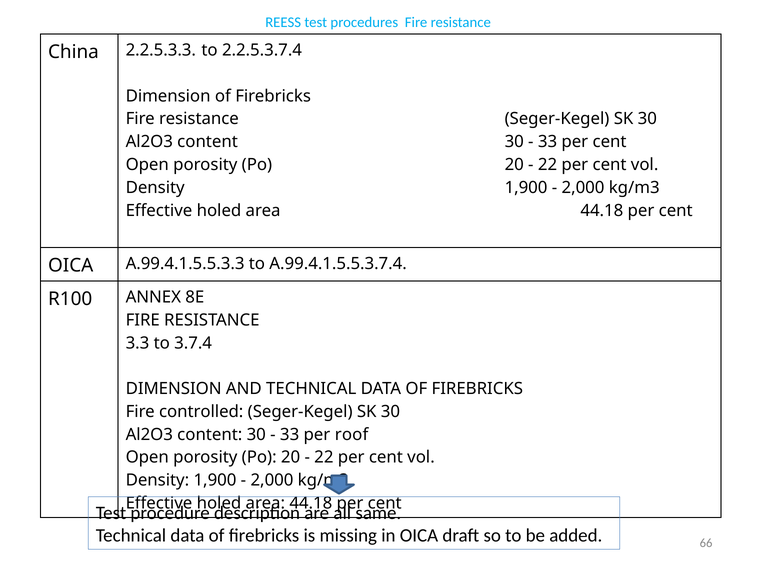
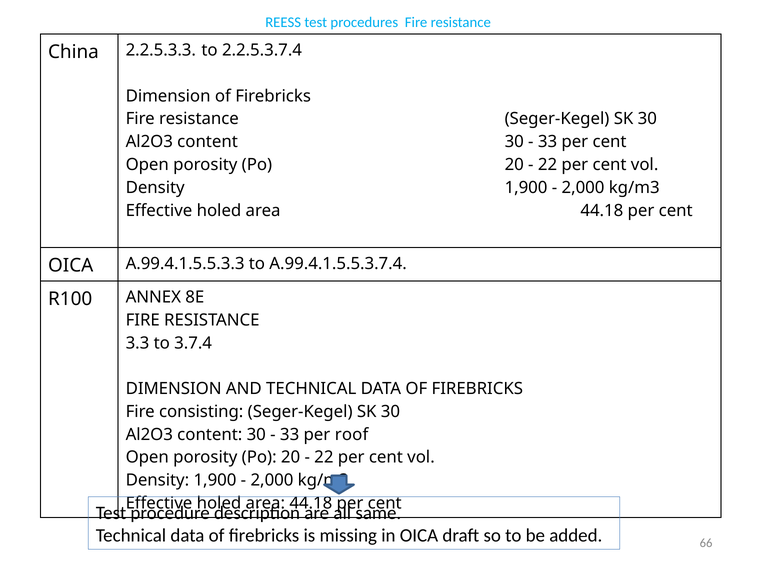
controlled: controlled -> consisting
